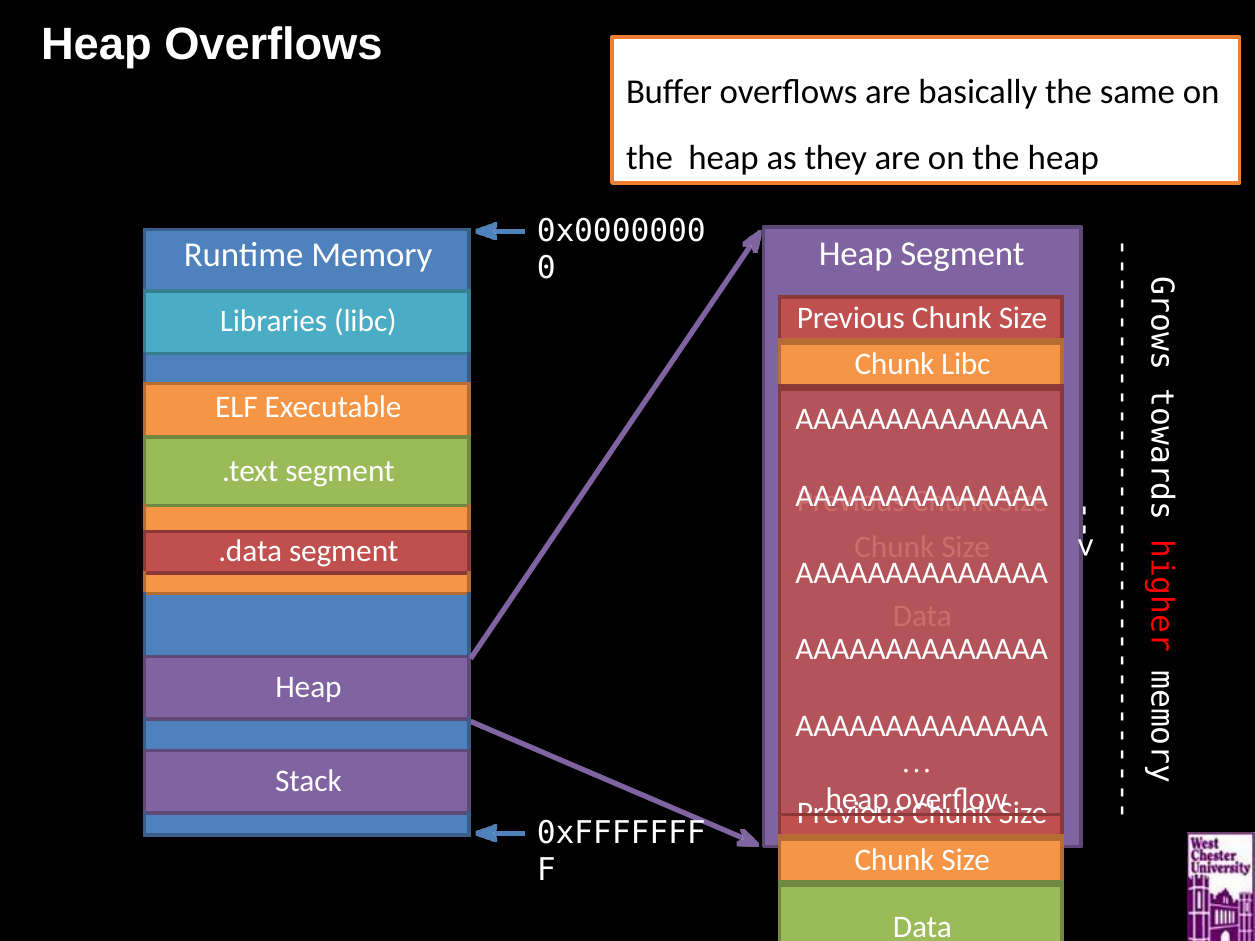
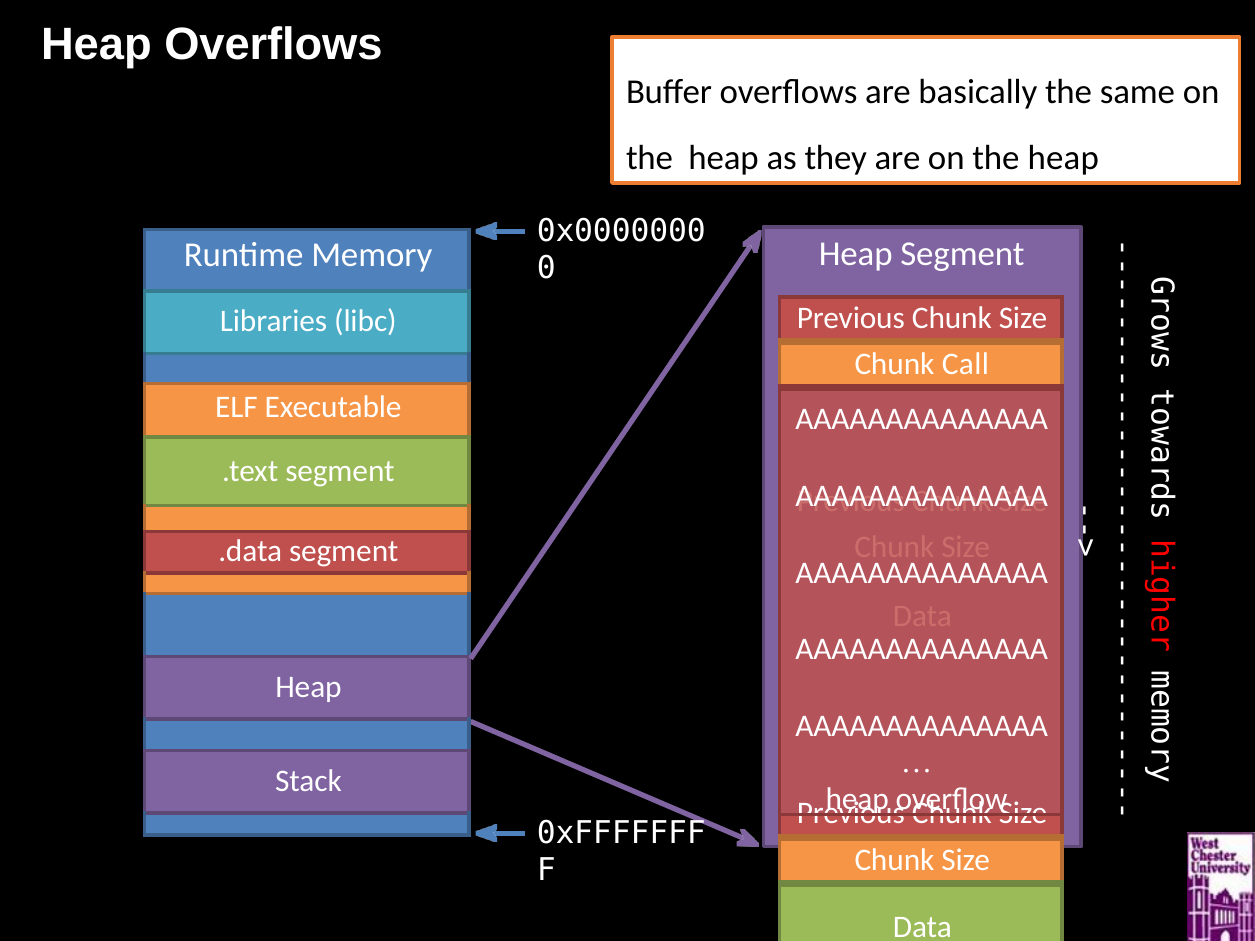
Chunk Libc: Libc -> Call
